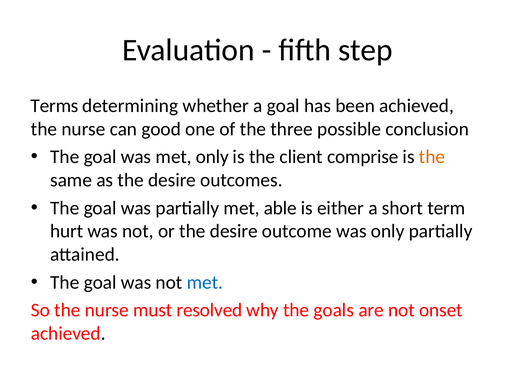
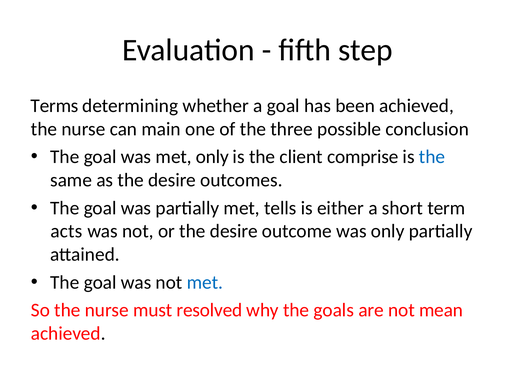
good: good -> main
the at (432, 157) colour: orange -> blue
able: able -> tells
hurt: hurt -> acts
onset: onset -> mean
